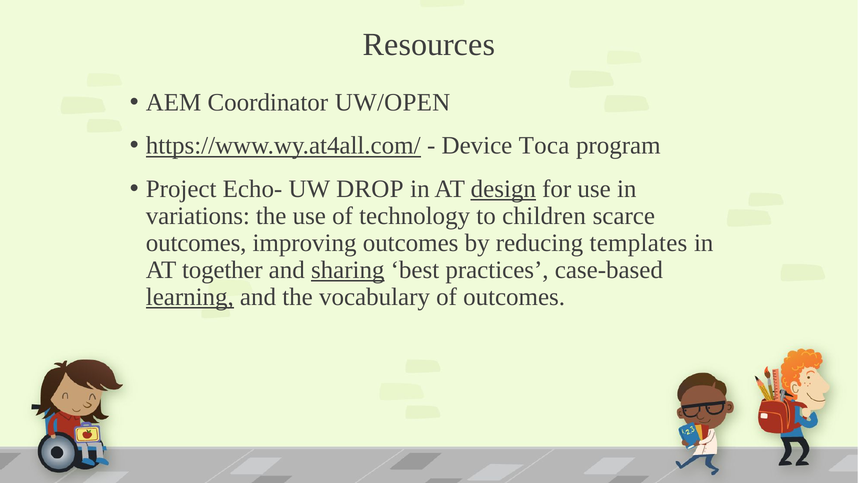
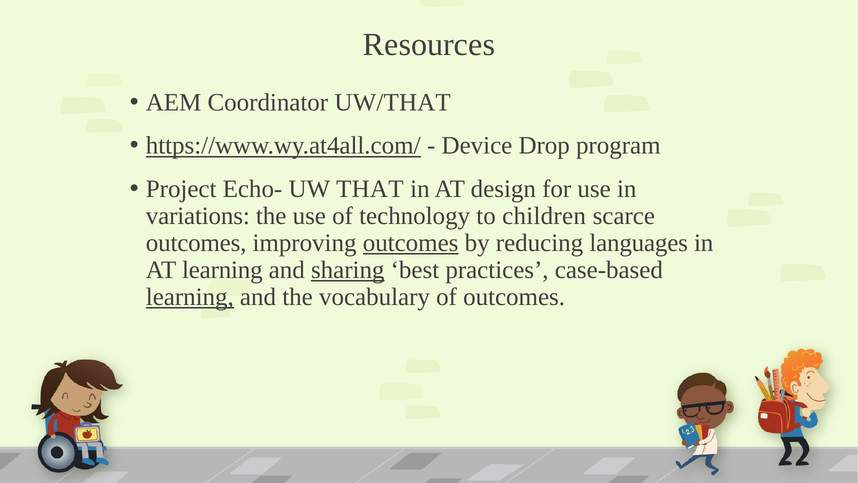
UW/OPEN: UW/OPEN -> UW/THAT
Toca: Toca -> Drop
DROP: DROP -> THAT
design underline: present -> none
outcomes at (411, 243) underline: none -> present
templates: templates -> languages
AT together: together -> learning
